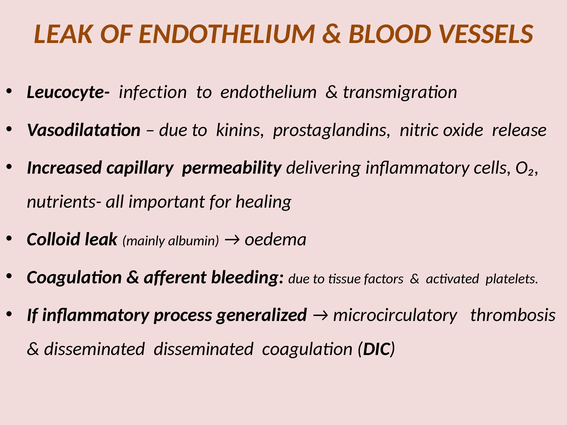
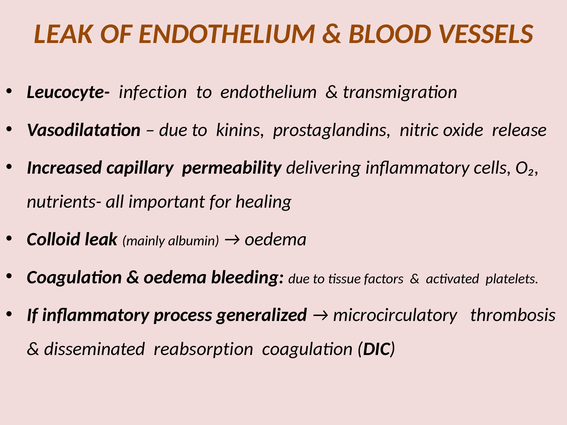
afferent at (175, 277): afferent -> oedema
disseminated disseminated: disseminated -> reabsorption
